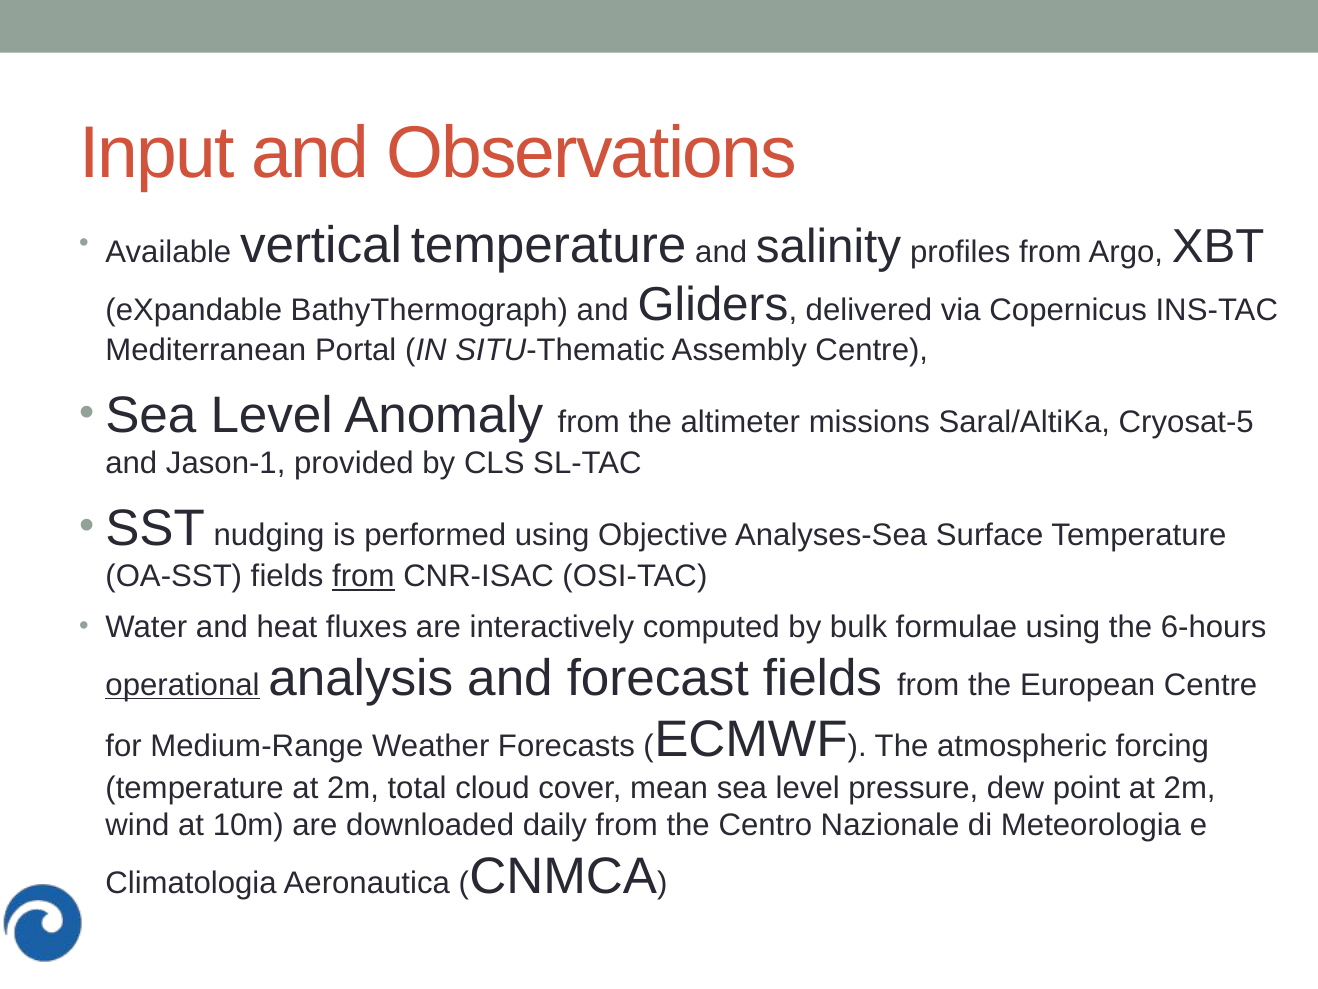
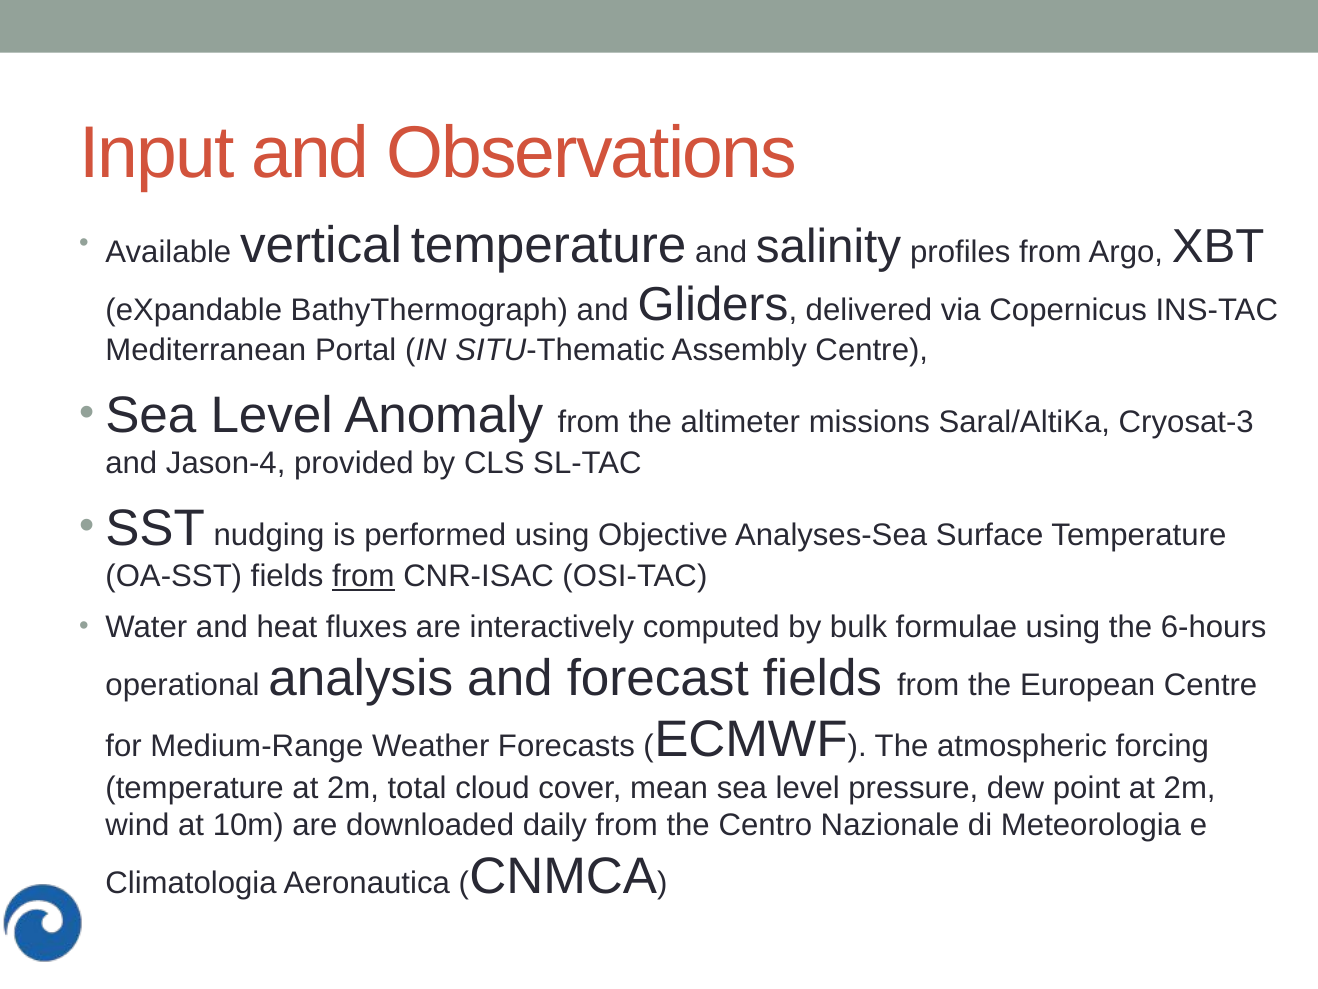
Cryosat-5: Cryosat-5 -> Cryosat-3
Jason-1: Jason-1 -> Jason-4
operational underline: present -> none
